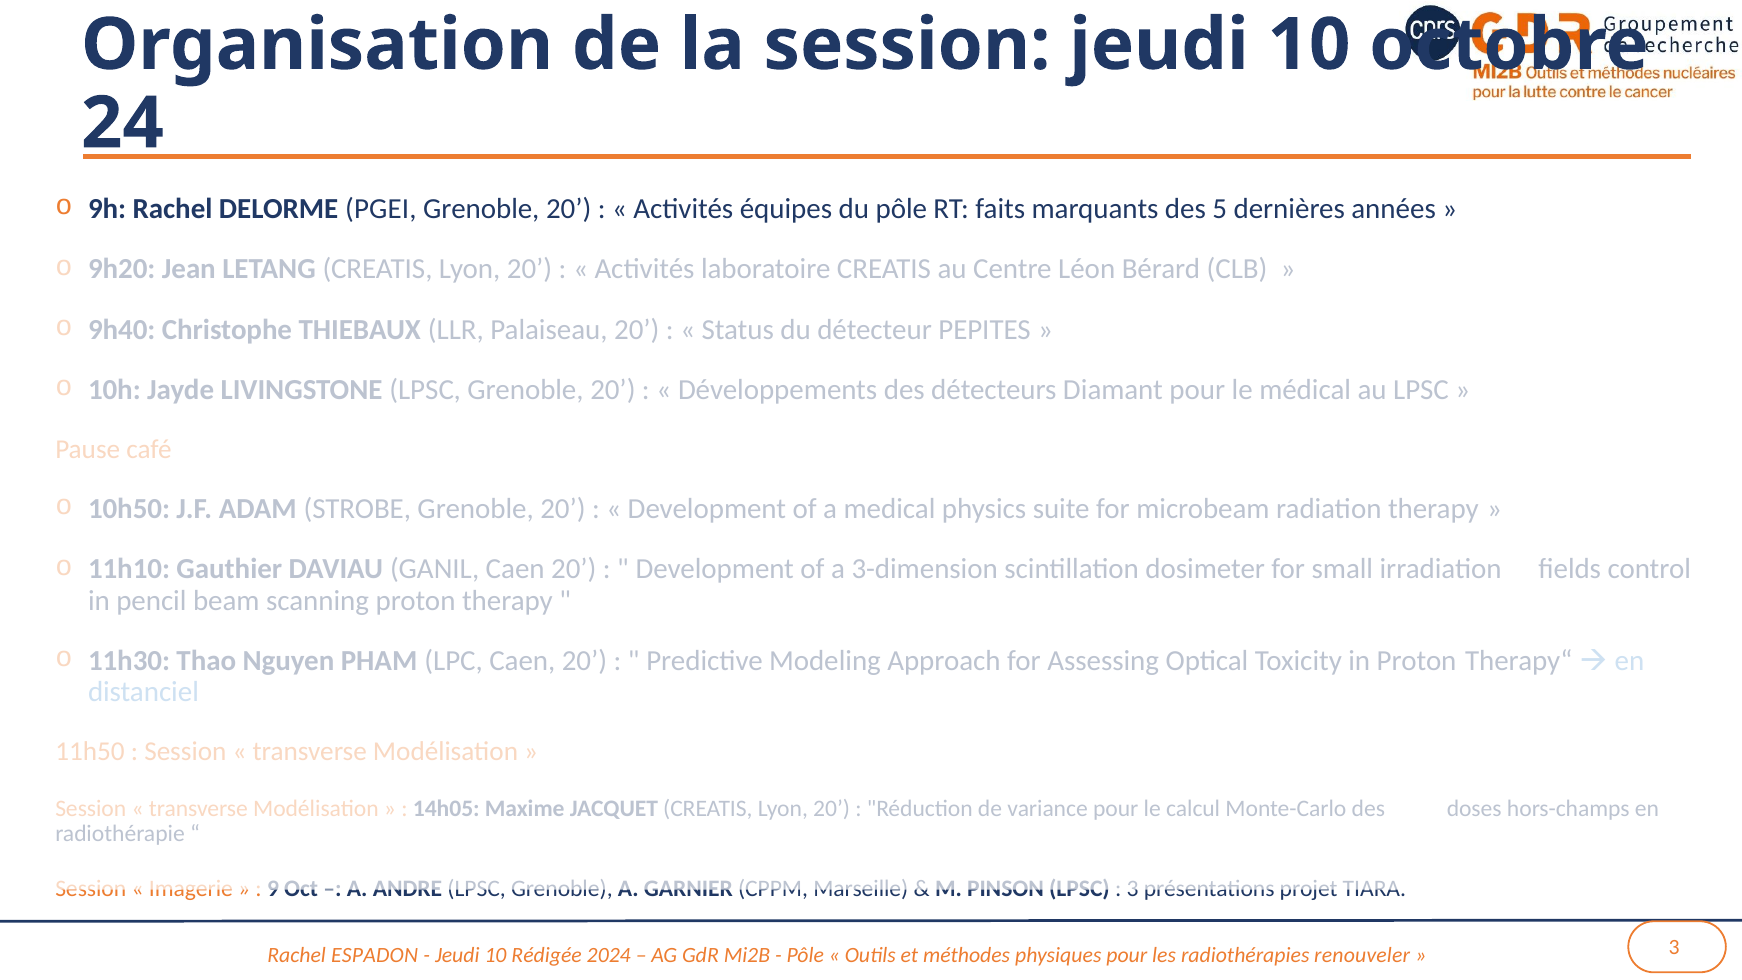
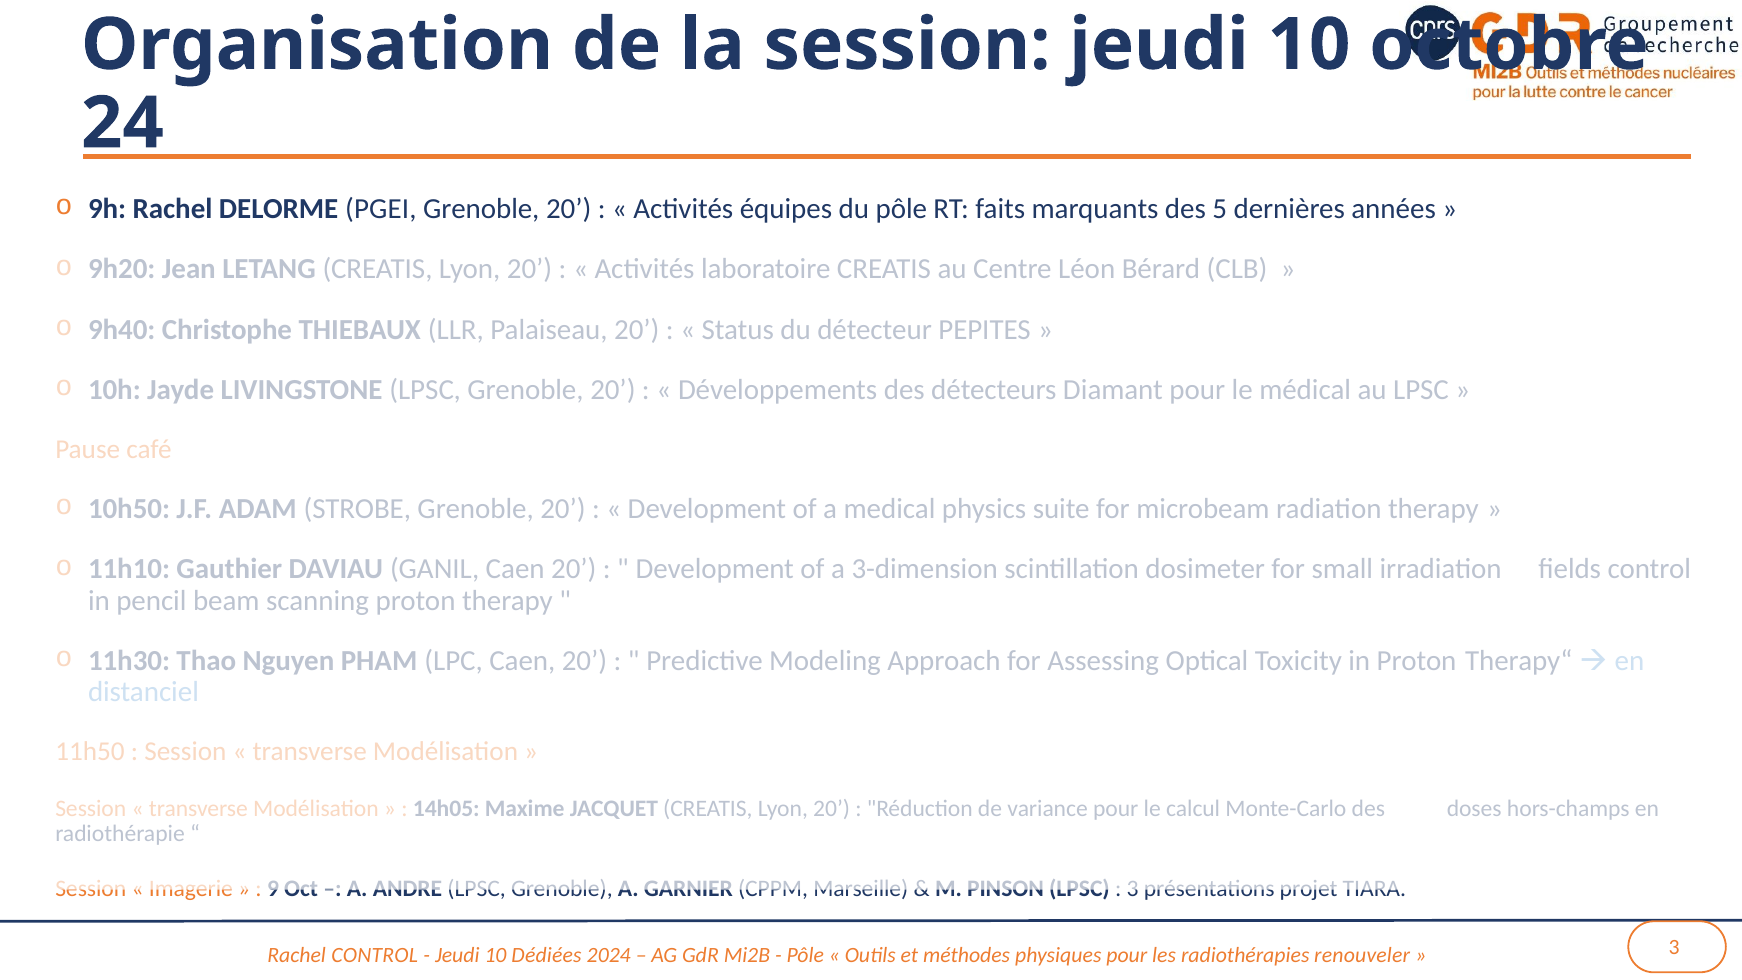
Rachel ESPADON: ESPADON -> CONTROL
Rédigée: Rédigée -> Dédiées
